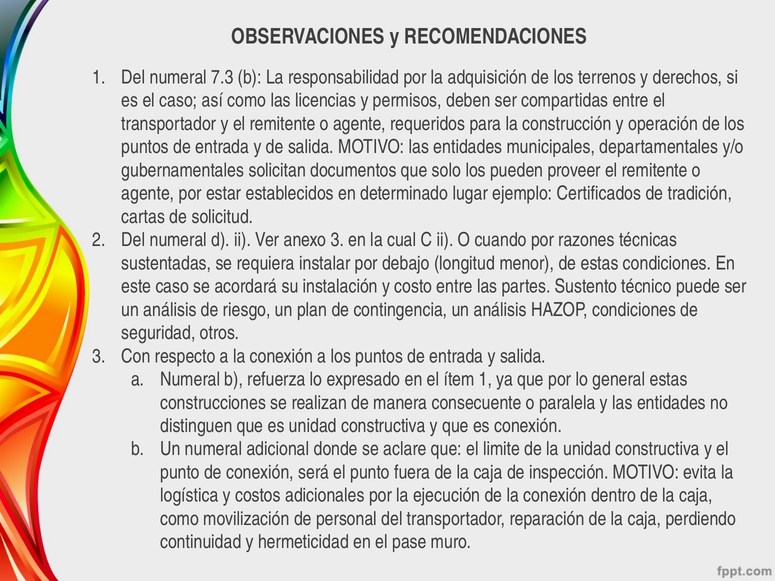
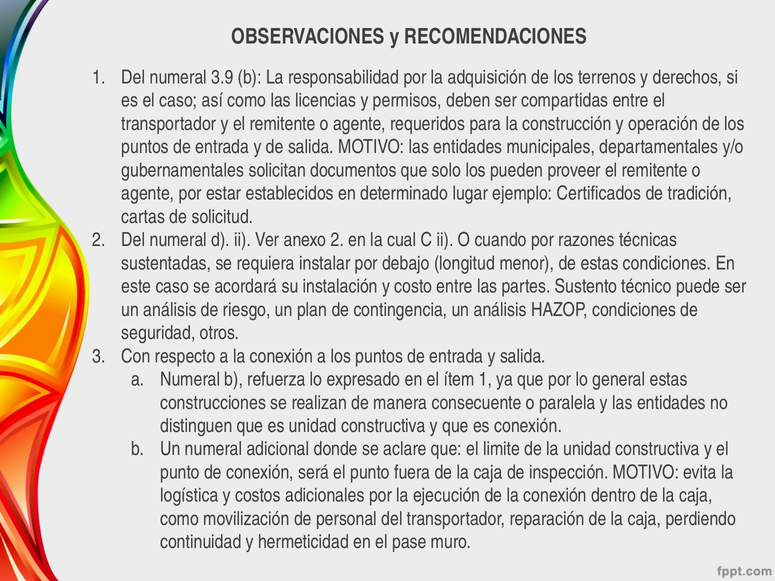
7.3: 7.3 -> 3.9
anexo 3: 3 -> 2
